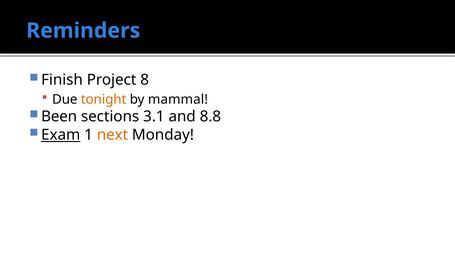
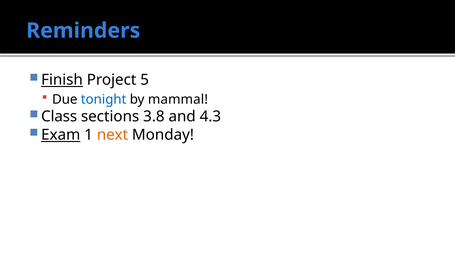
Finish underline: none -> present
8: 8 -> 5
tonight colour: orange -> blue
Been: Been -> Class
3.1: 3.1 -> 3.8
8.8: 8.8 -> 4.3
